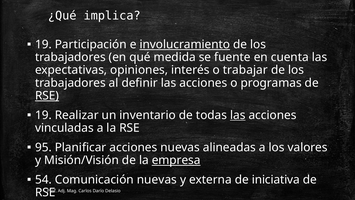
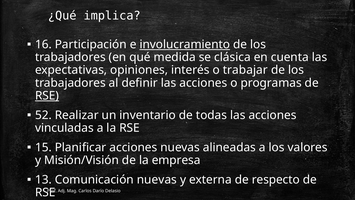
19 at (43, 44): 19 -> 16
fuente: fuente -> clásica
19 at (43, 115): 19 -> 52
las at (238, 115) underline: present -> none
95: 95 -> 15
empresa underline: present -> none
54: 54 -> 13
iniciativa: iniciativa -> respecto
